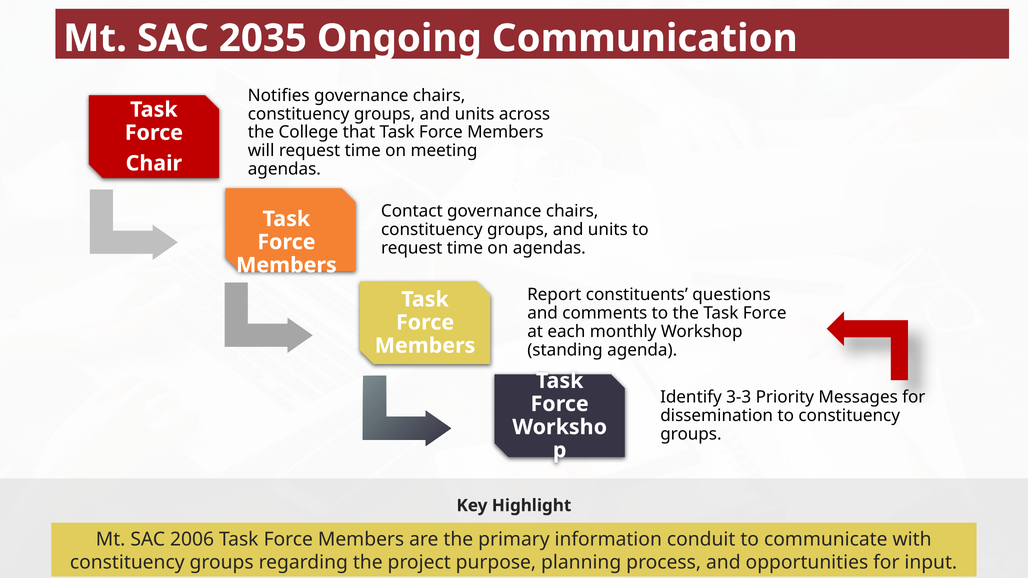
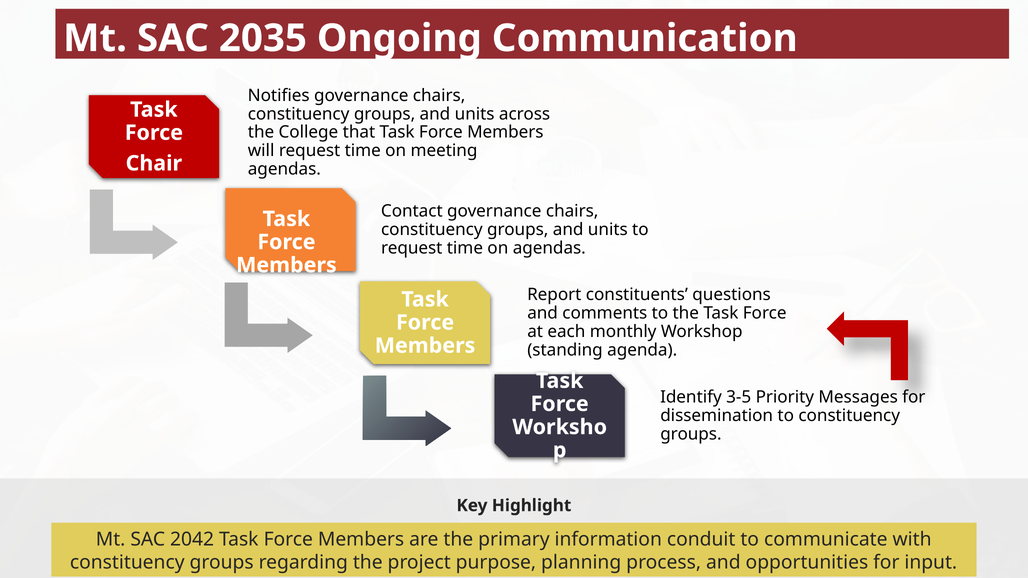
3-3: 3-3 -> 3-5
2006: 2006 -> 2042
